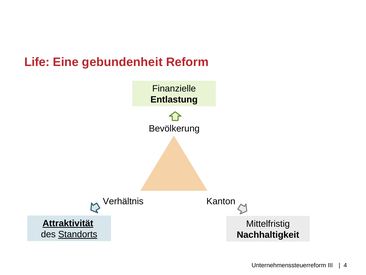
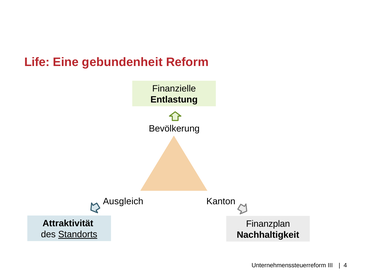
Verhältnis: Verhältnis -> Ausgleich
Attraktivität underline: present -> none
Mittelfristig: Mittelfristig -> Finanzplan
